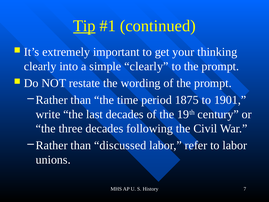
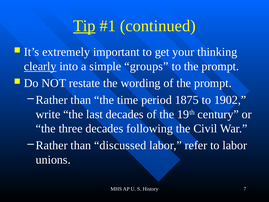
clearly at (40, 66) underline: none -> present
simple clearly: clearly -> groups
1901: 1901 -> 1902
